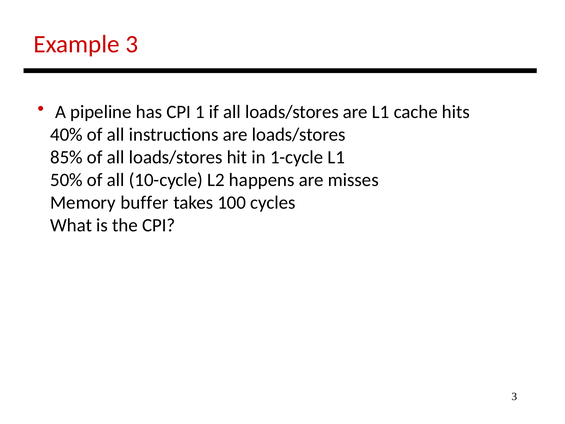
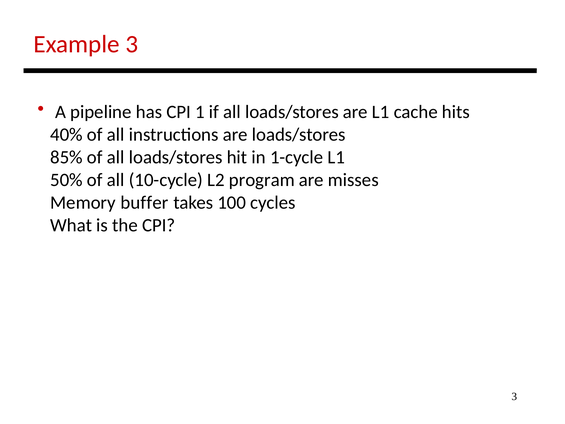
happens: happens -> program
